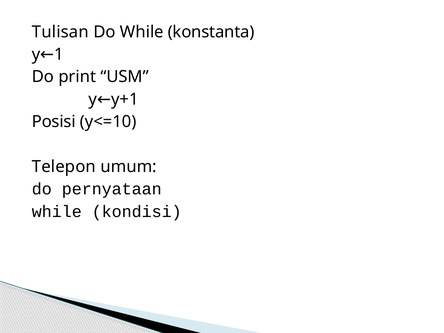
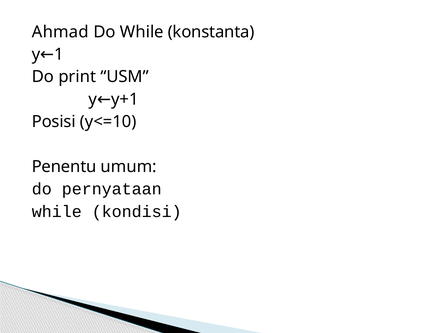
Tulisan: Tulisan -> Ahmad
Telepon: Telepon -> Penentu
